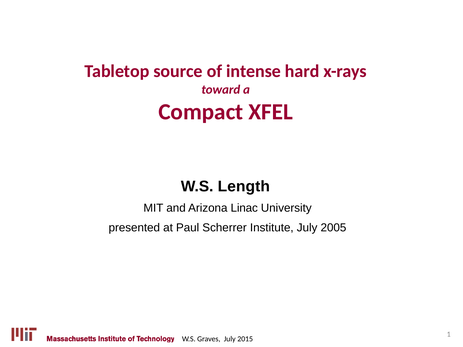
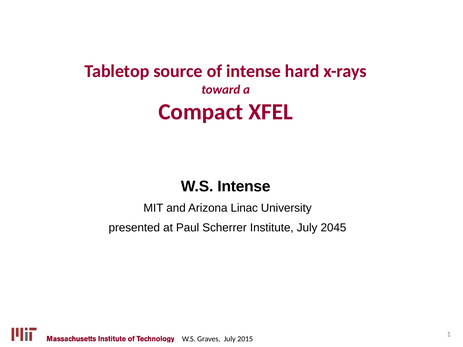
W.S Length: Length -> Intense
2005: 2005 -> 2045
